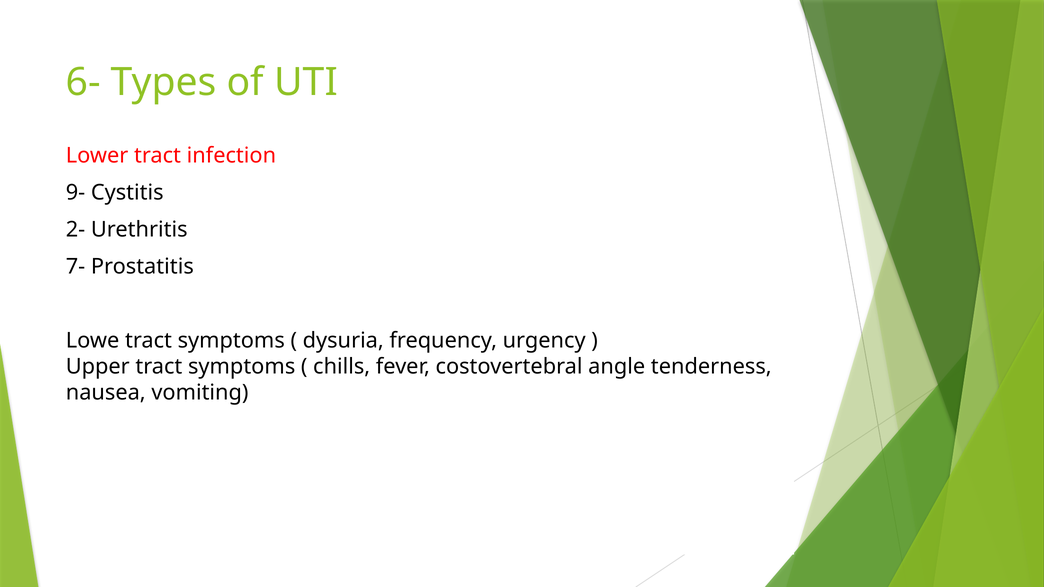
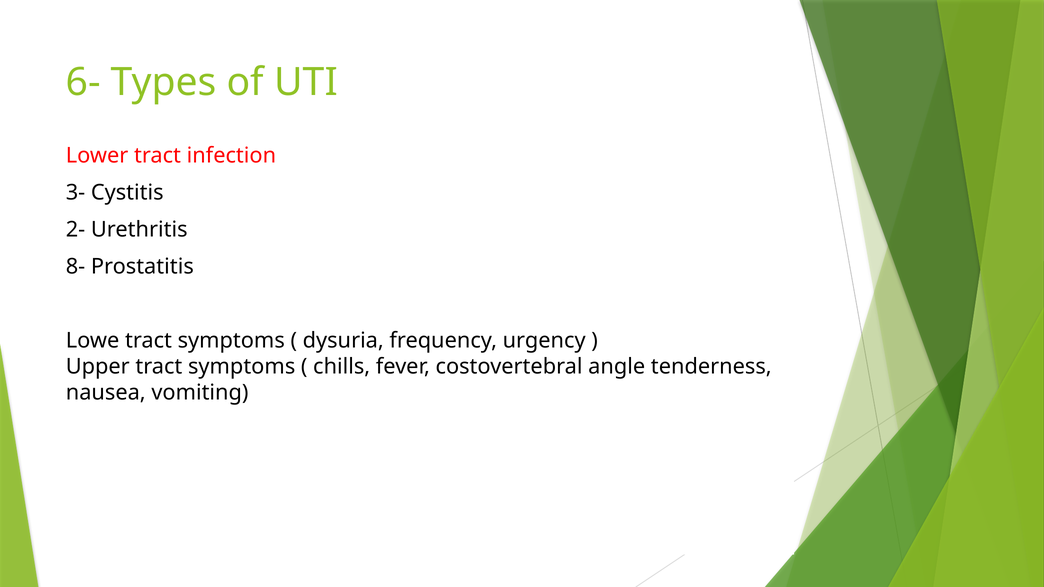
9-: 9- -> 3-
7-: 7- -> 8-
